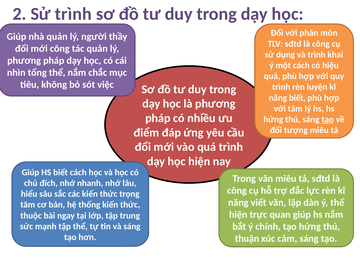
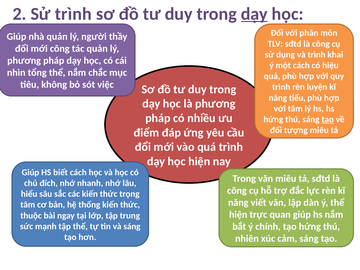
dạy at (254, 14) underline: none -> present
năng biết: biết -> tiểu
thuận: thuận -> nhiên
